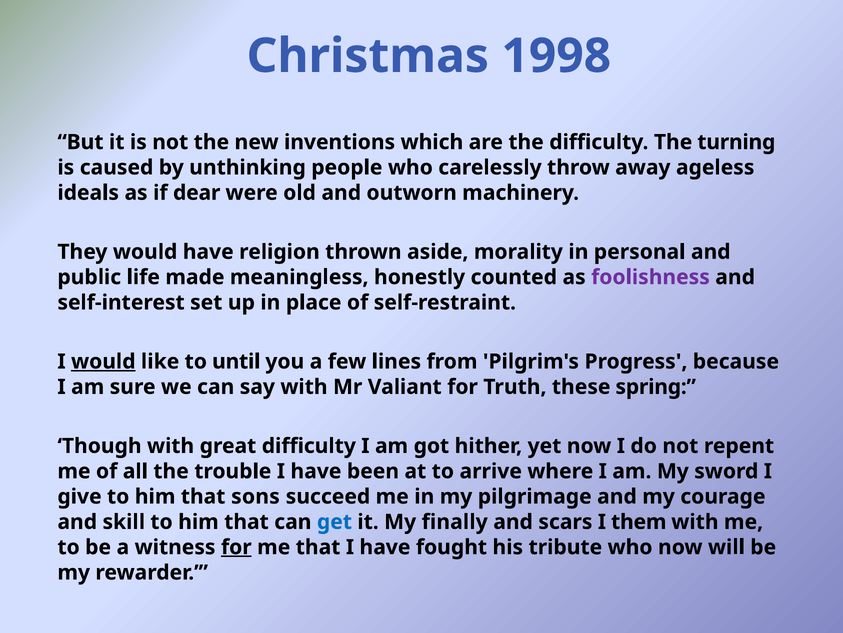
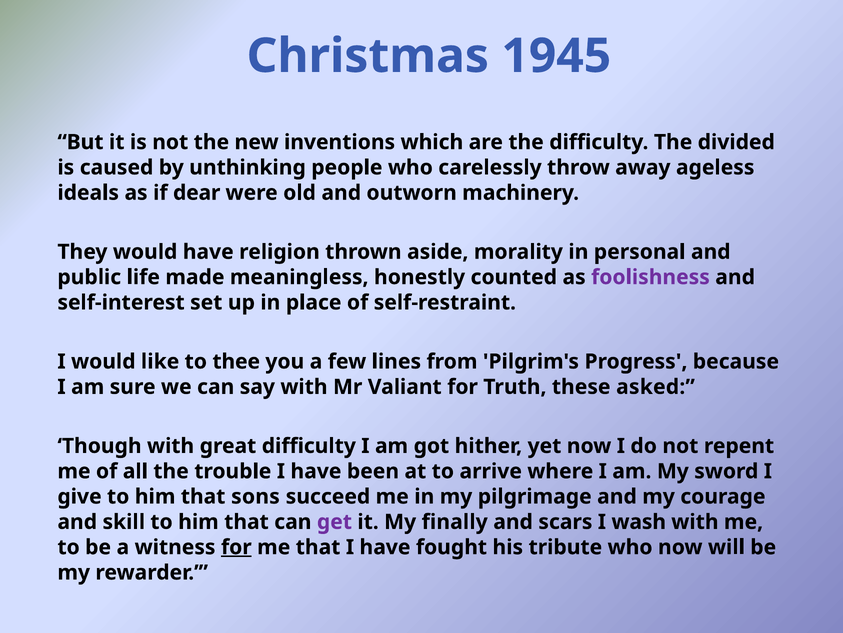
1998: 1998 -> 1945
turning: turning -> divided
would at (103, 361) underline: present -> none
until: until -> thee
spring: spring -> asked
get colour: blue -> purple
them: them -> wash
